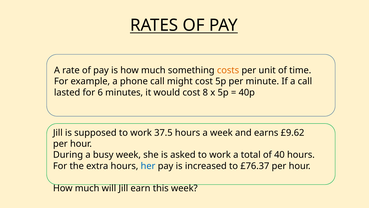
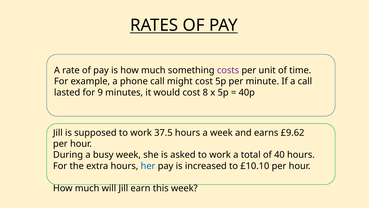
costs colour: orange -> purple
6: 6 -> 9
£76.37: £76.37 -> £10.10
